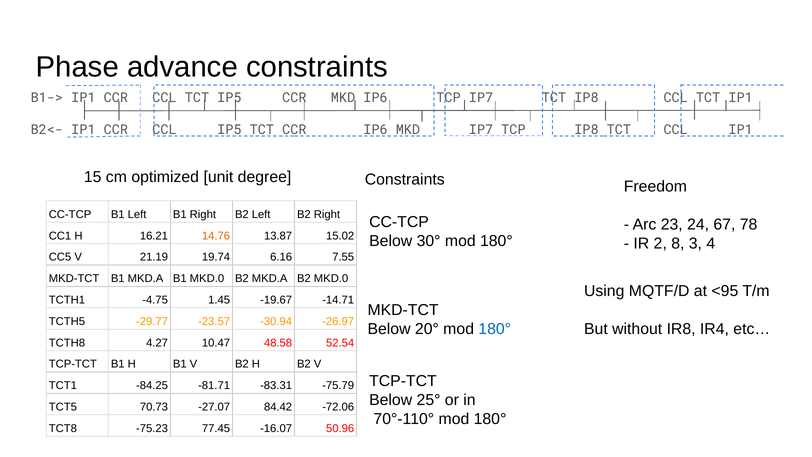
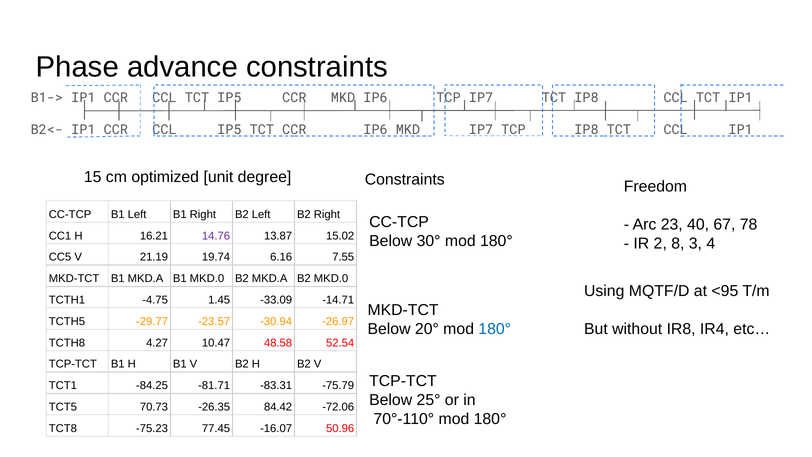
24: 24 -> 40
14.76 colour: orange -> purple
-19.67: -19.67 -> -33.09
-27.07: -27.07 -> -26.35
